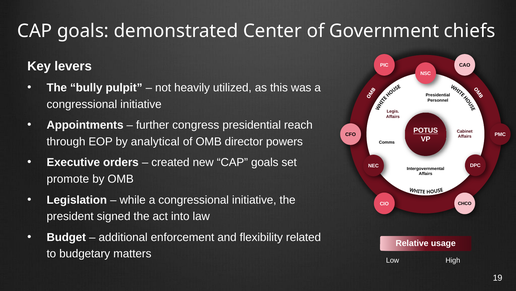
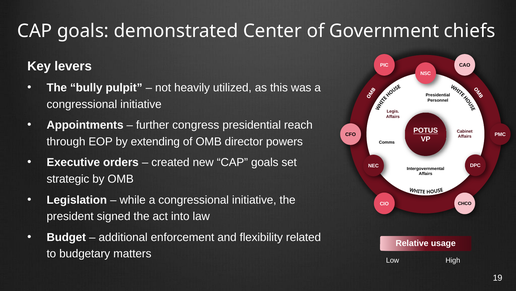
analytical: analytical -> extending
promote: promote -> strategic
